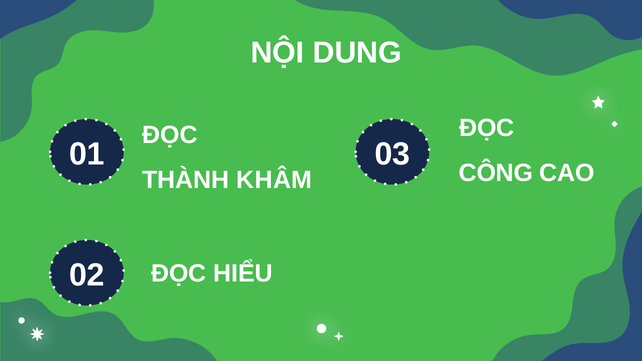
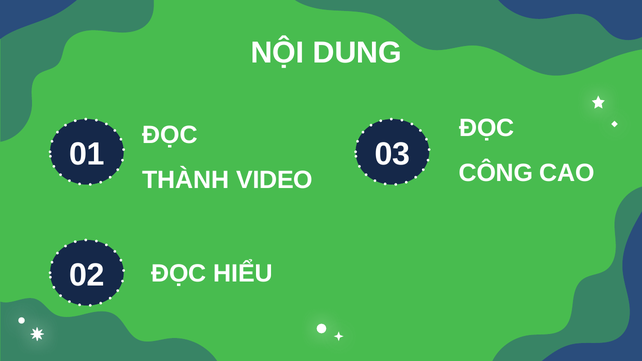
KHÂM: KHÂM -> VIDEO
